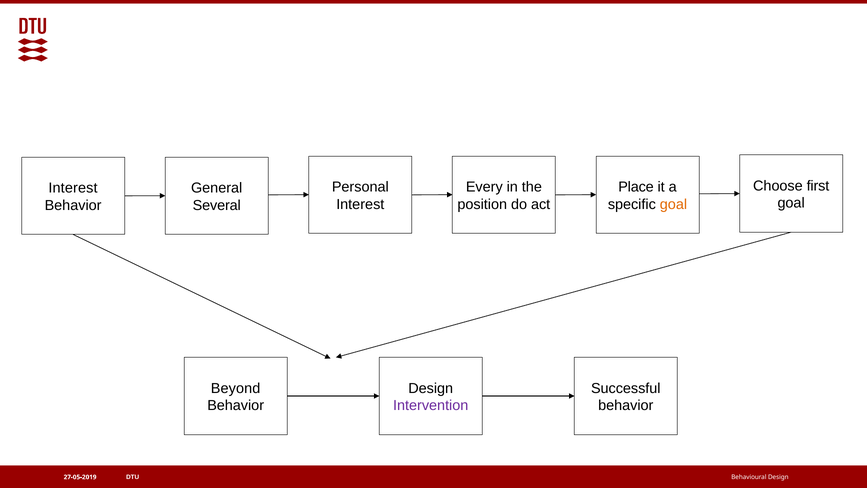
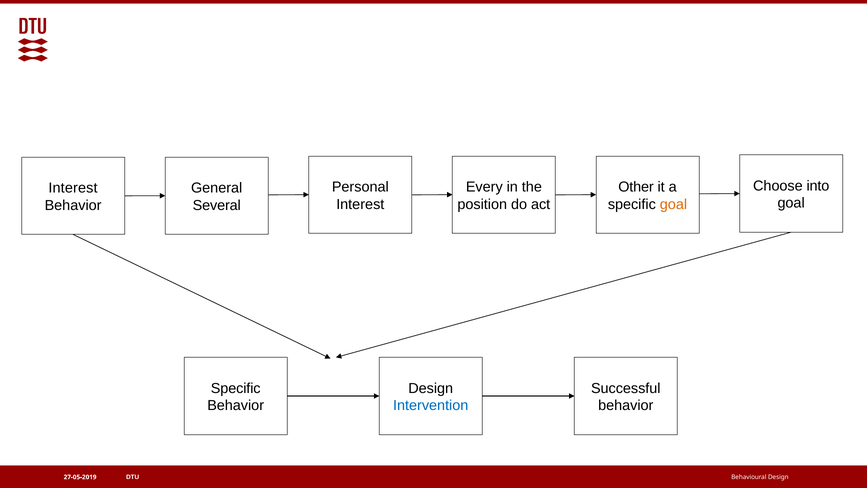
first: first -> into
Place: Place -> Other
Beyond at (236, 388): Beyond -> Specific
Intervention colour: purple -> blue
